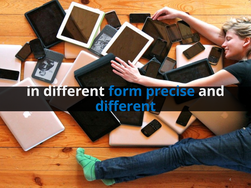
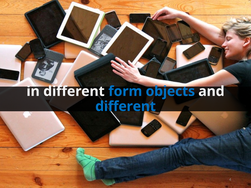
precise: precise -> objects
